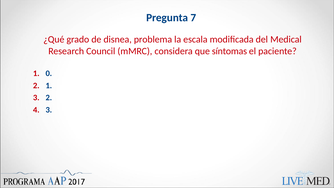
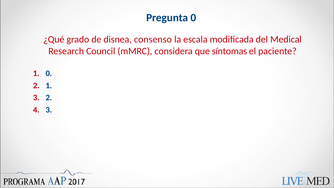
Pregunta 7: 7 -> 0
problema: problema -> consenso
